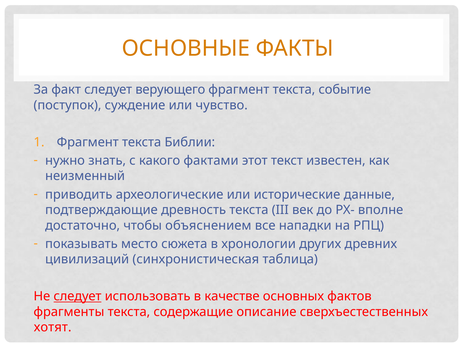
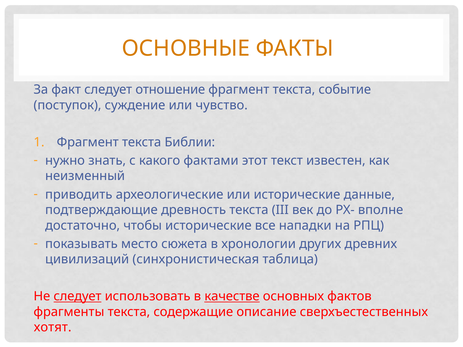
верующего: верующего -> отношение
чтобы объяснением: объяснением -> исторические
качестве underline: none -> present
